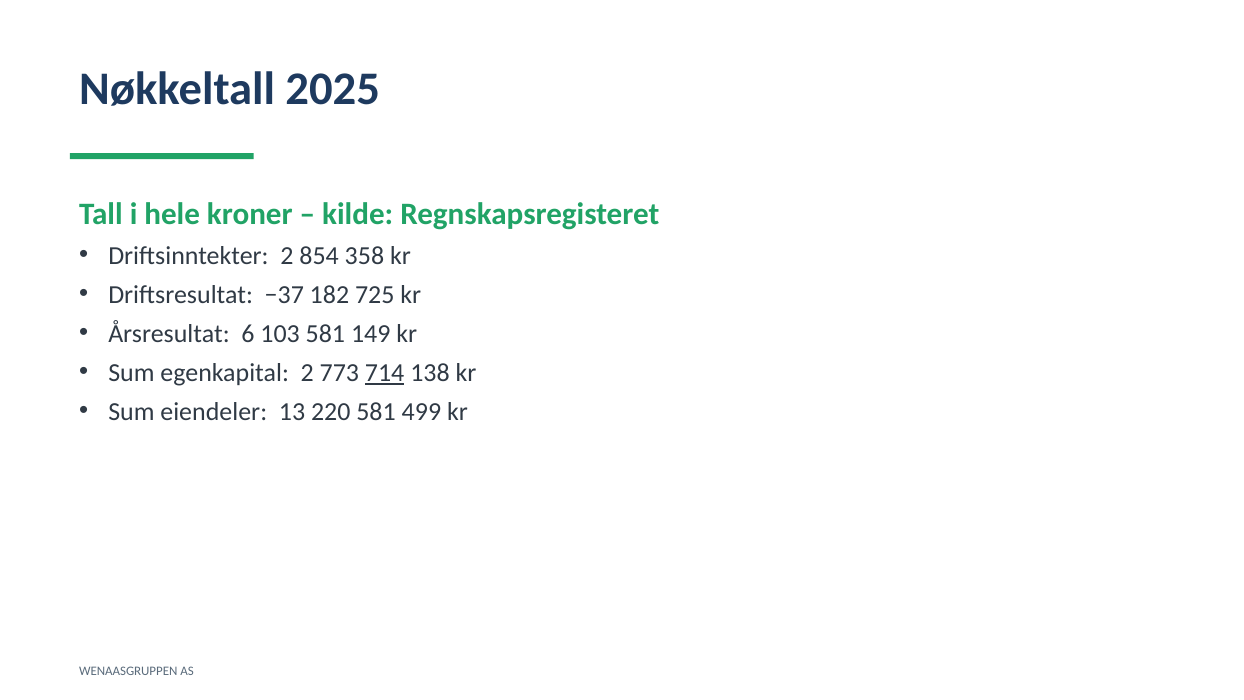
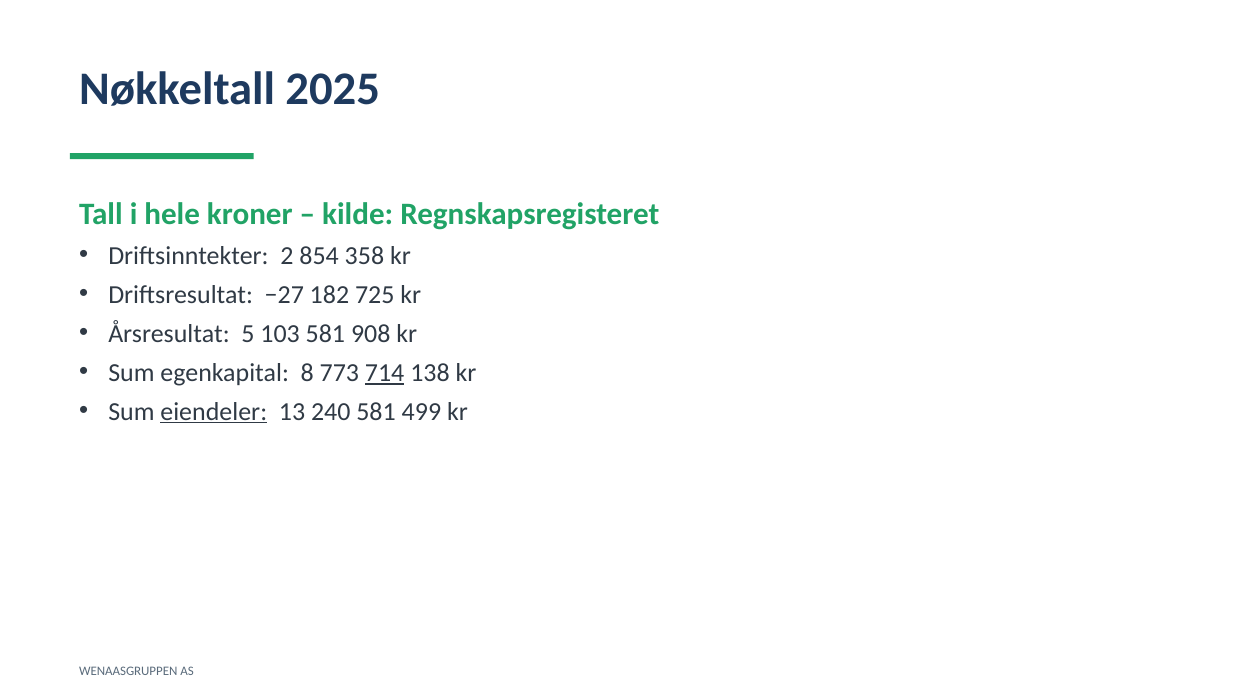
−37: −37 -> −27
6: 6 -> 5
149: 149 -> 908
egenkapital 2: 2 -> 8
eiendeler underline: none -> present
220: 220 -> 240
